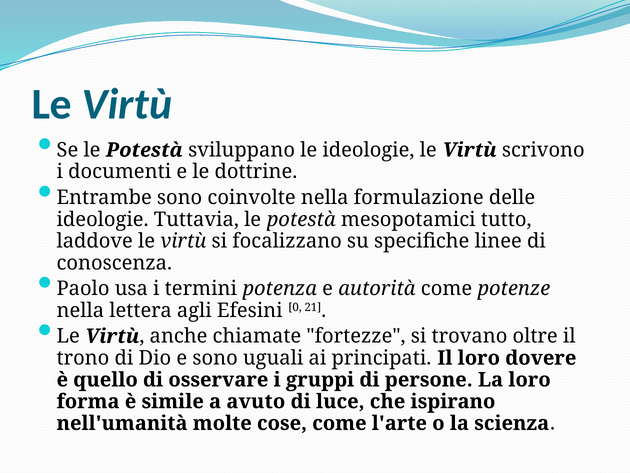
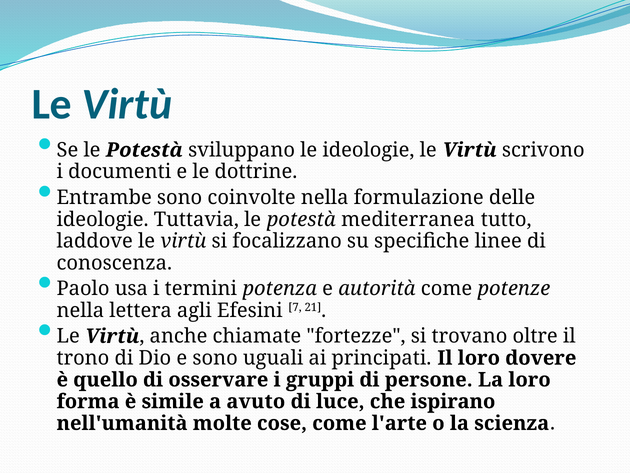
mesopotamici: mesopotamici -> mediterranea
0: 0 -> 7
